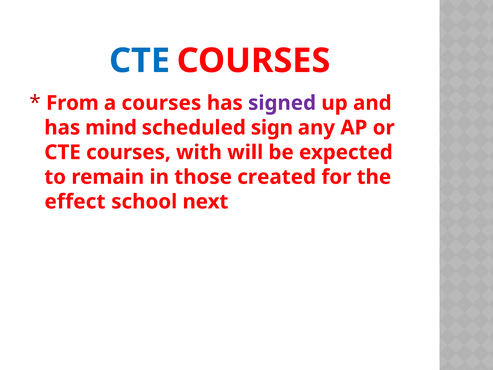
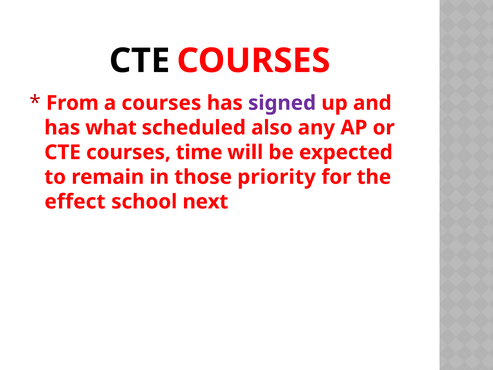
CTE at (140, 61) colour: blue -> black
mind: mind -> what
sign: sign -> also
with: with -> time
created: created -> priority
